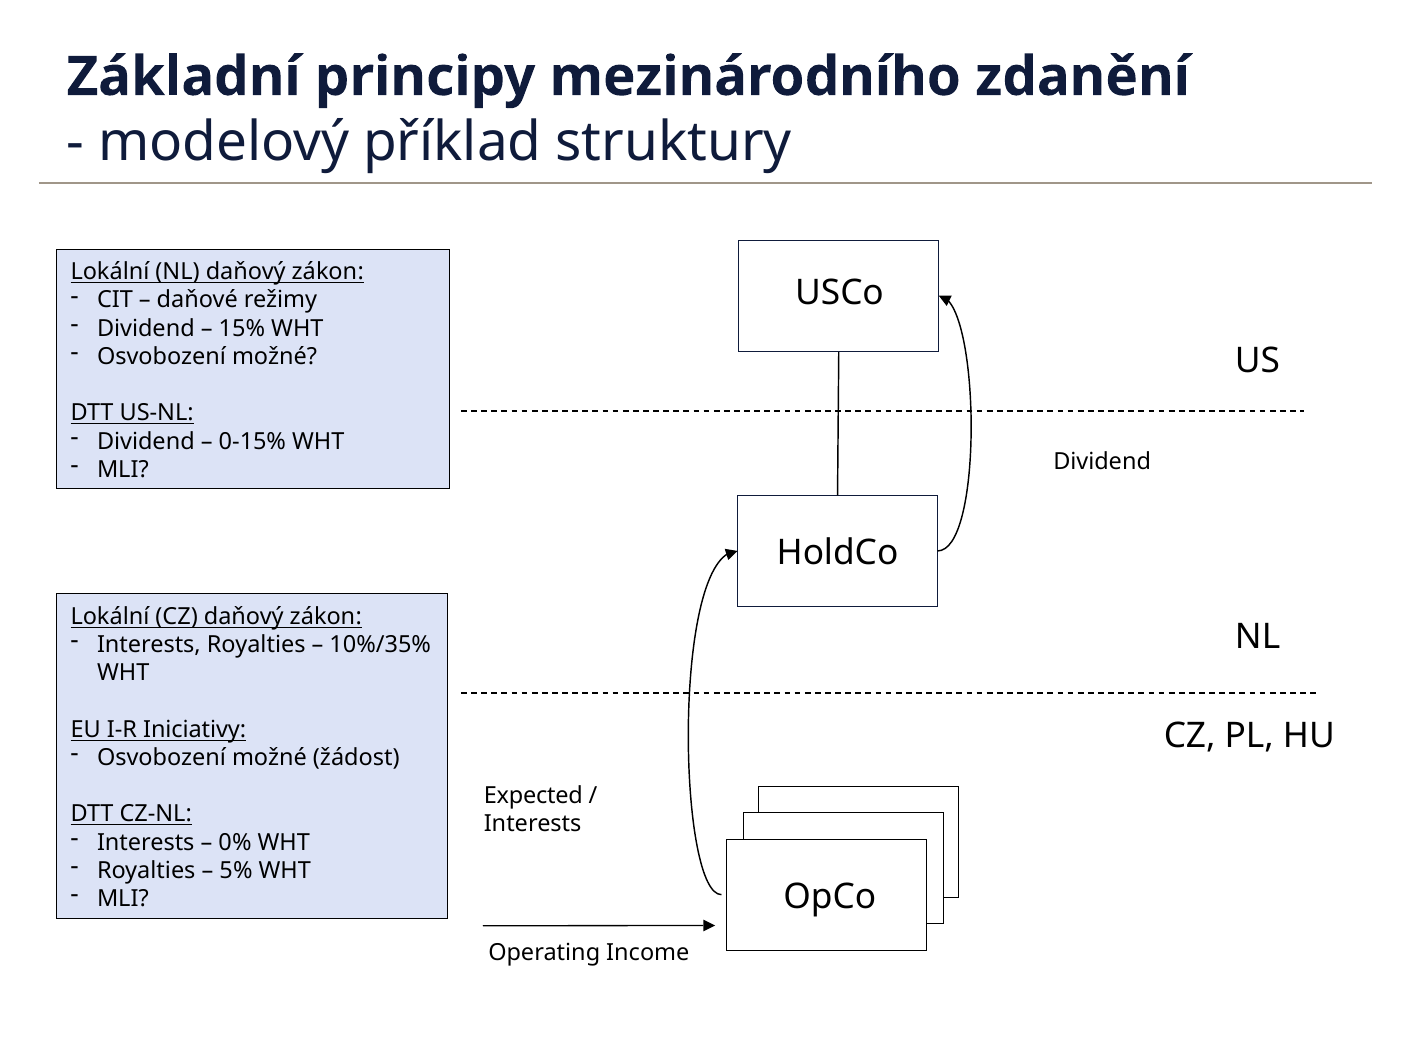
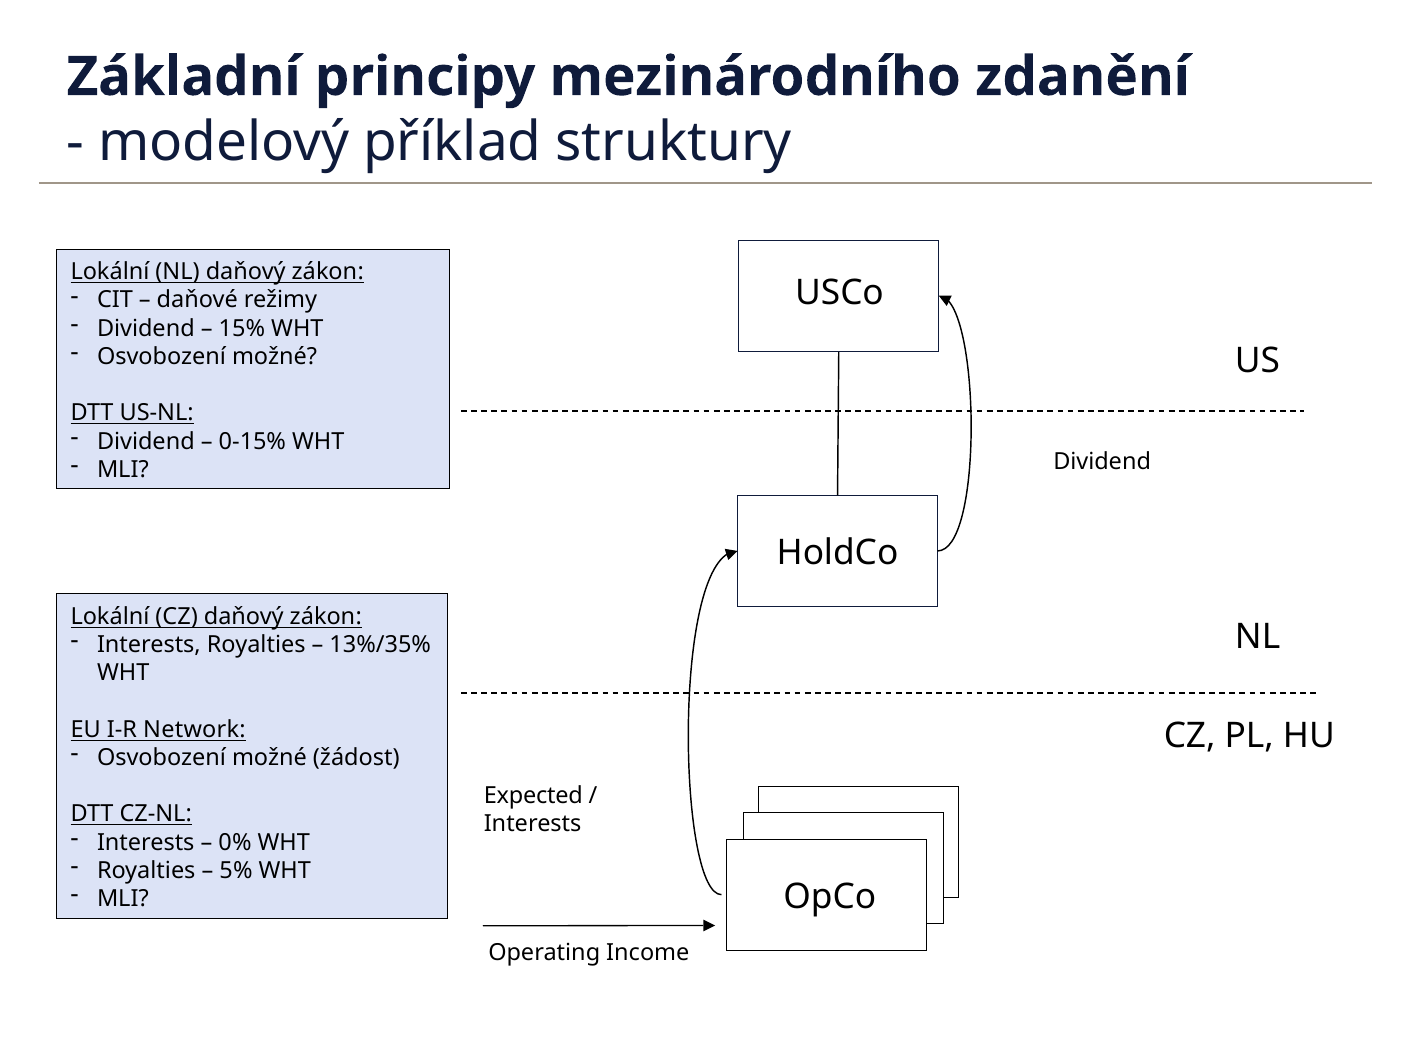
10%/35%: 10%/35% -> 13%/35%
Iniciativy: Iniciativy -> Network
